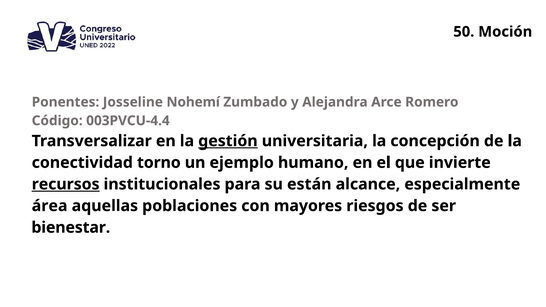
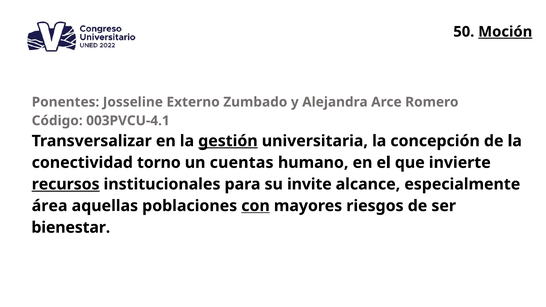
Moción underline: none -> present
Nohemí: Nohemí -> Externo
003PVCU-4.4: 003PVCU-4.4 -> 003PVCU-4.1
ejemplo: ejemplo -> cuentas
están: están -> invite
con underline: none -> present
